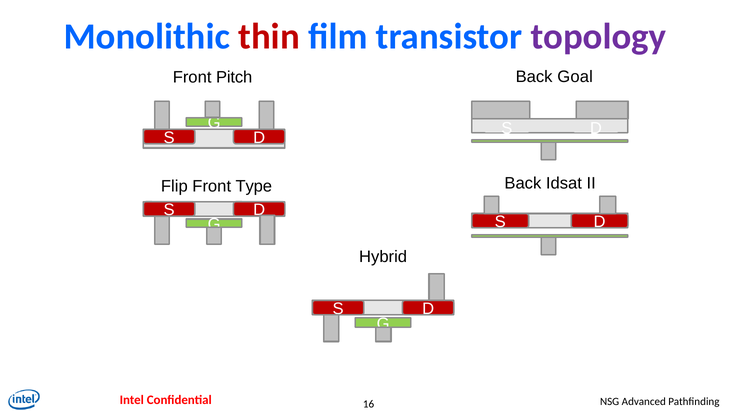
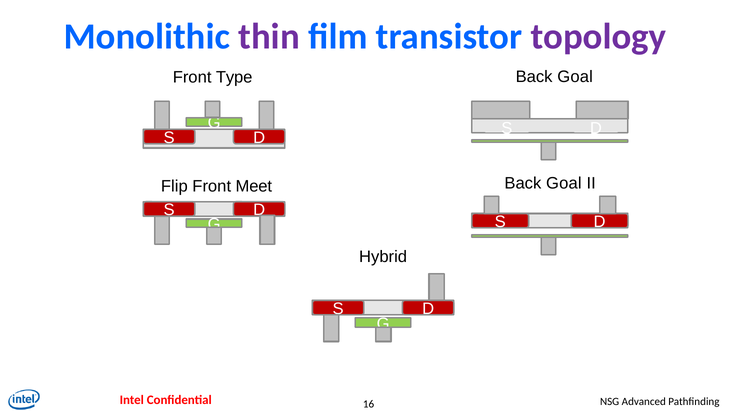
thin colour: red -> purple
Pitch: Pitch -> Type
Type: Type -> Meet
Idsat at (564, 183): Idsat -> Goal
